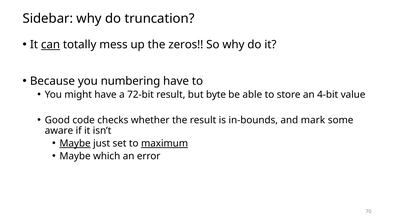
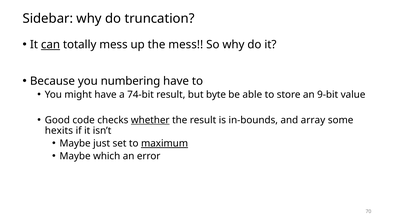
the zeros: zeros -> mess
72-bit: 72-bit -> 74-bit
4-bit: 4-bit -> 9-bit
whether underline: none -> present
mark: mark -> array
aware: aware -> hexits
Maybe at (75, 143) underline: present -> none
